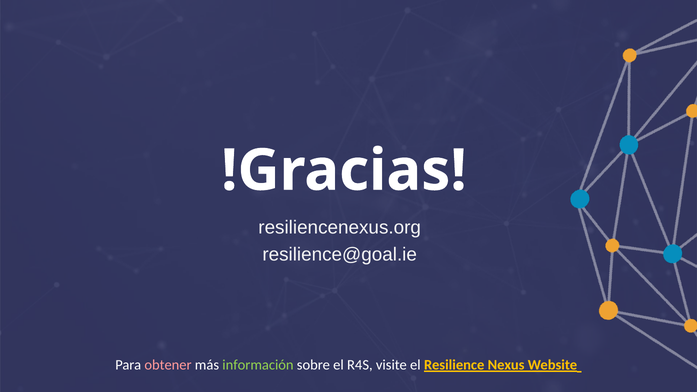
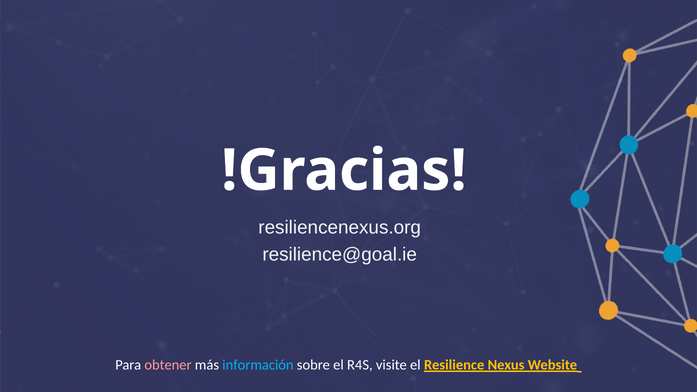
información colour: light green -> light blue
